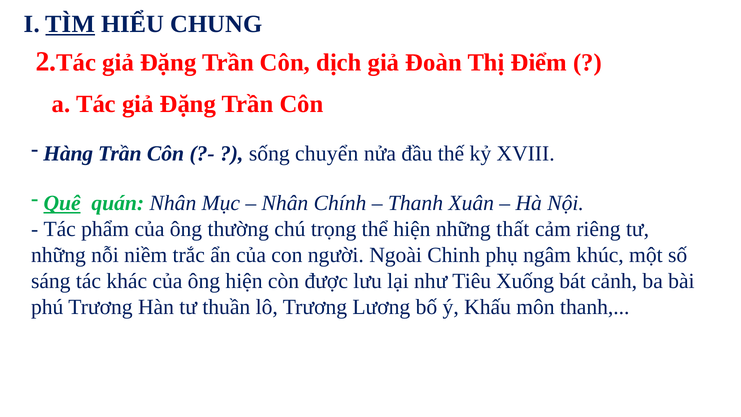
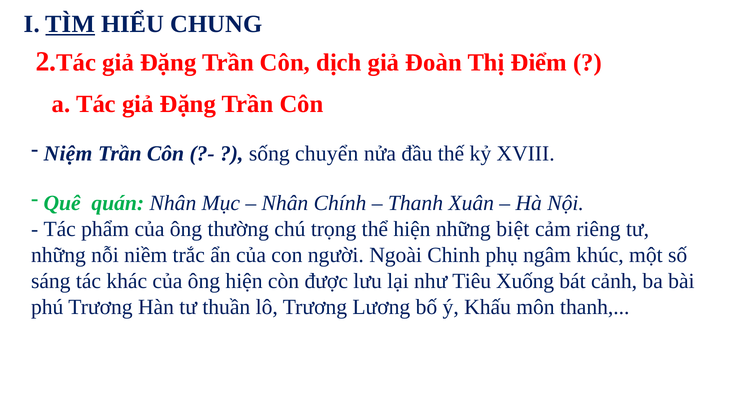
Hàng: Hàng -> Niệm
Quê underline: present -> none
thất: thất -> biệt
